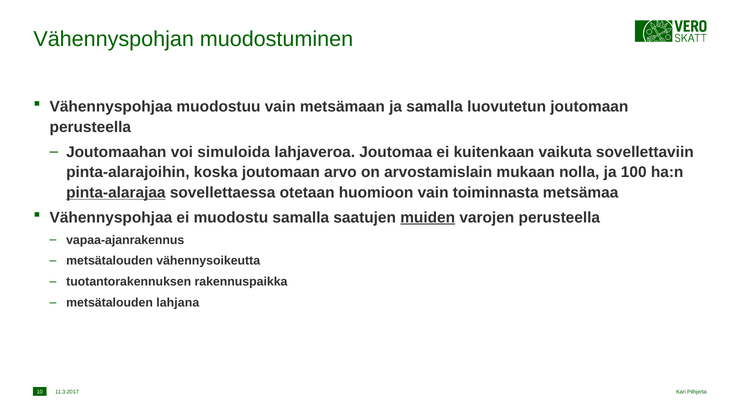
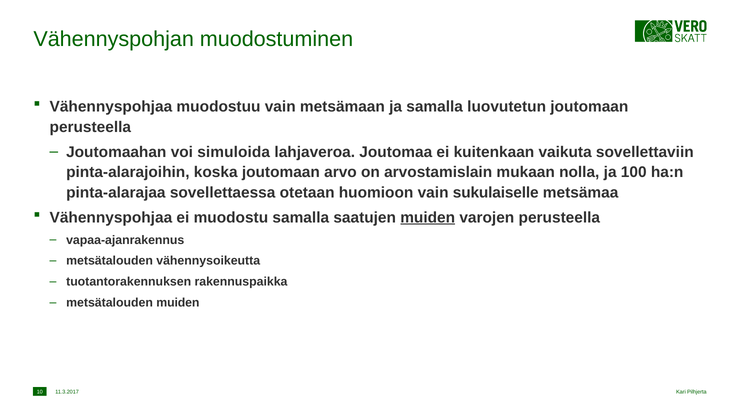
pinta-alarajaa underline: present -> none
toiminnasta: toiminnasta -> sukulaiselle
metsätalouden lahjana: lahjana -> muiden
